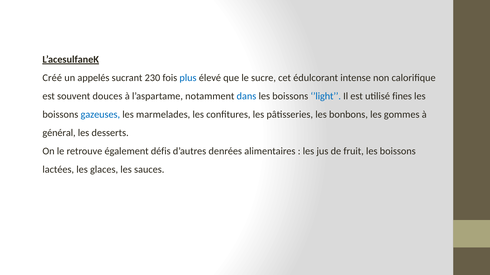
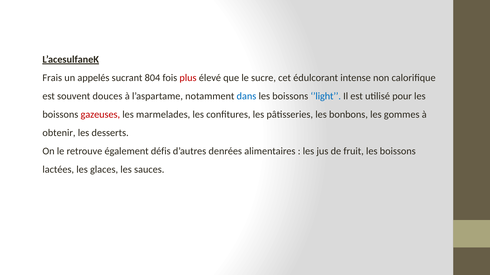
Créé: Créé -> Frais
230: 230 -> 804
plus colour: blue -> red
fines: fines -> pour
gazeuses colour: blue -> red
général: général -> obtenir
